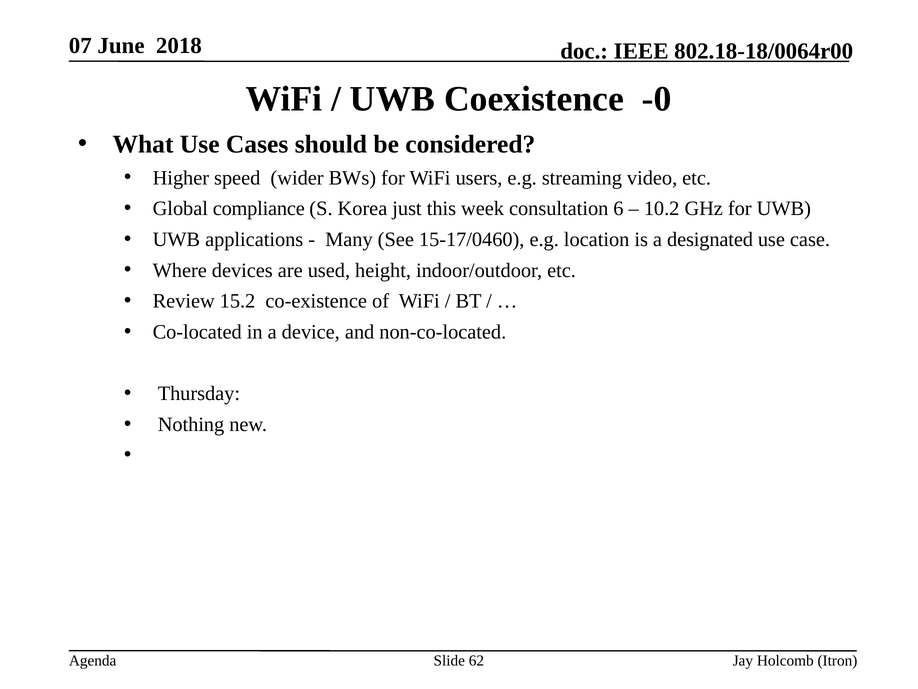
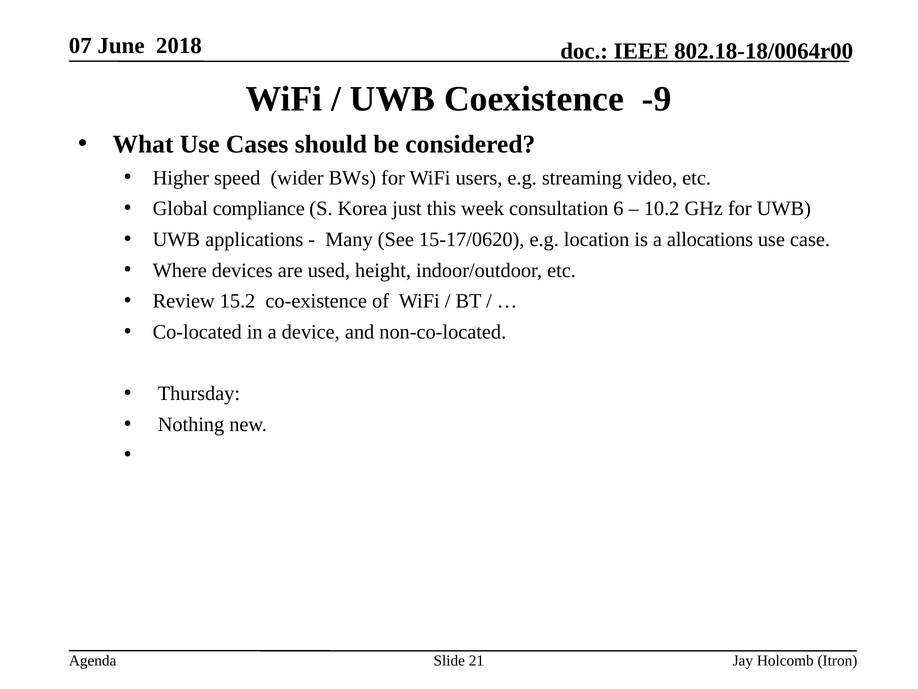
-0: -0 -> -9
15-17/0460: 15-17/0460 -> 15-17/0620
designated: designated -> allocations
62: 62 -> 21
